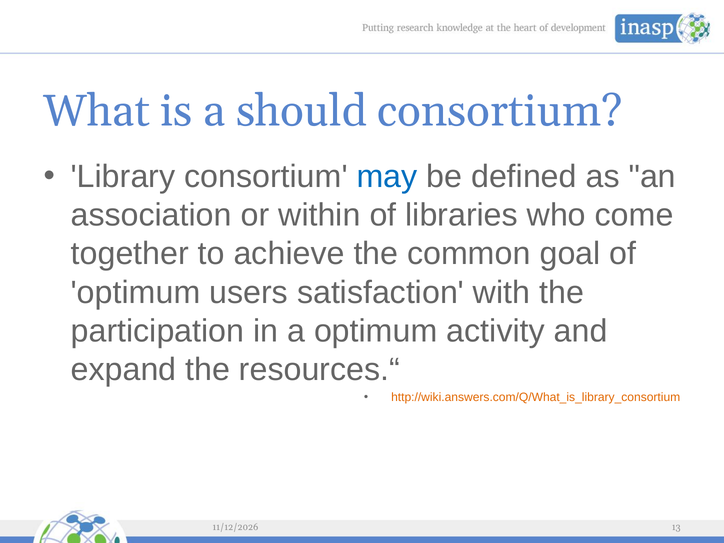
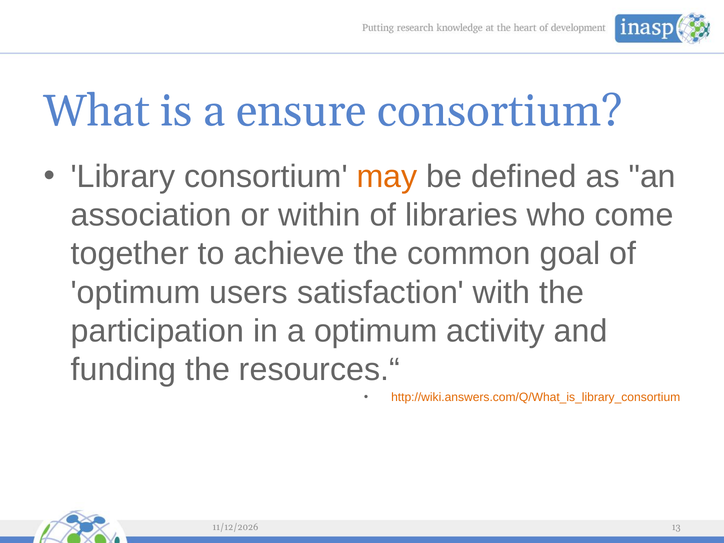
should: should -> ensure
may colour: blue -> orange
expand: expand -> funding
